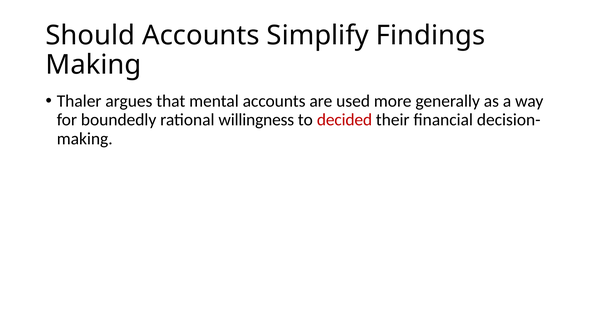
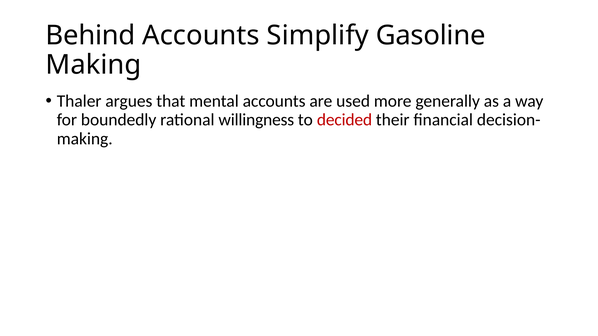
Should: Should -> Behind
Findings: Findings -> Gasoline
